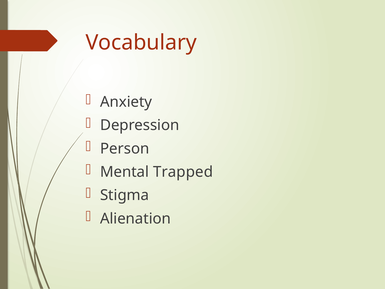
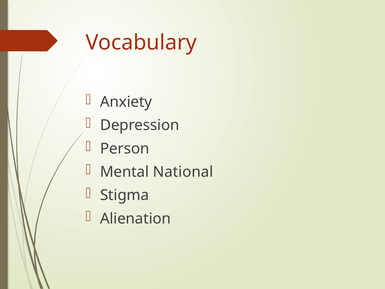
Trapped: Trapped -> National
